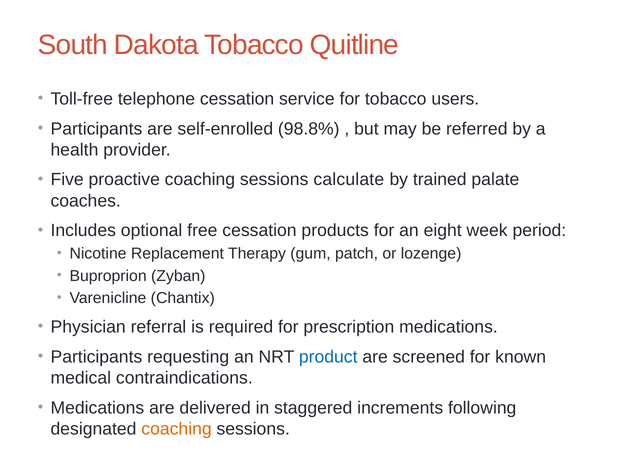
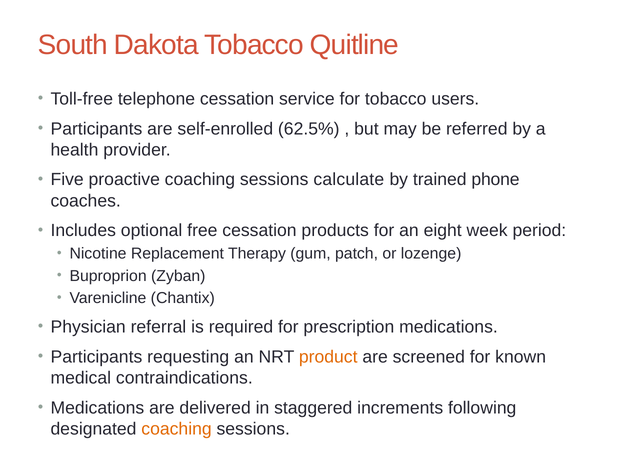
98.8%: 98.8% -> 62.5%
palate: palate -> phone
product colour: blue -> orange
